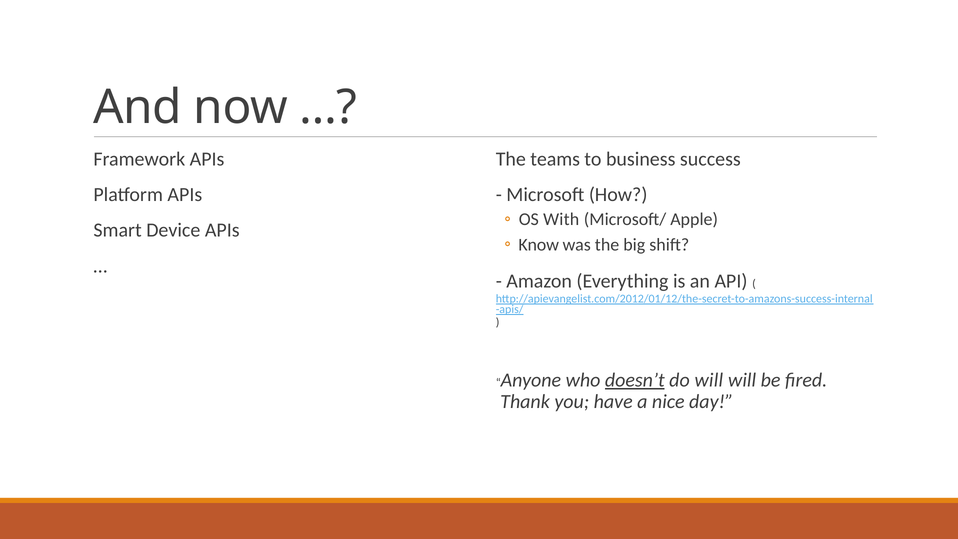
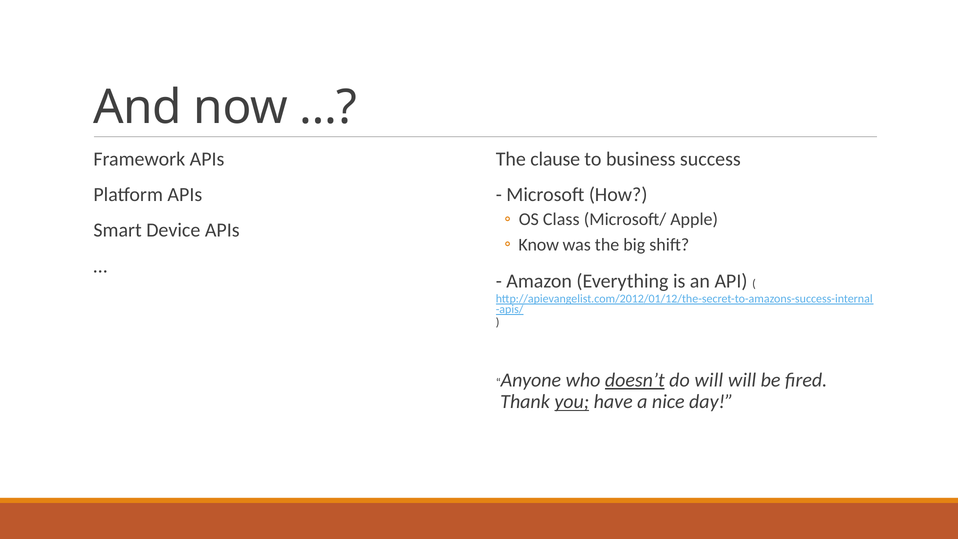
teams: teams -> clause
With: With -> Class
you underline: none -> present
